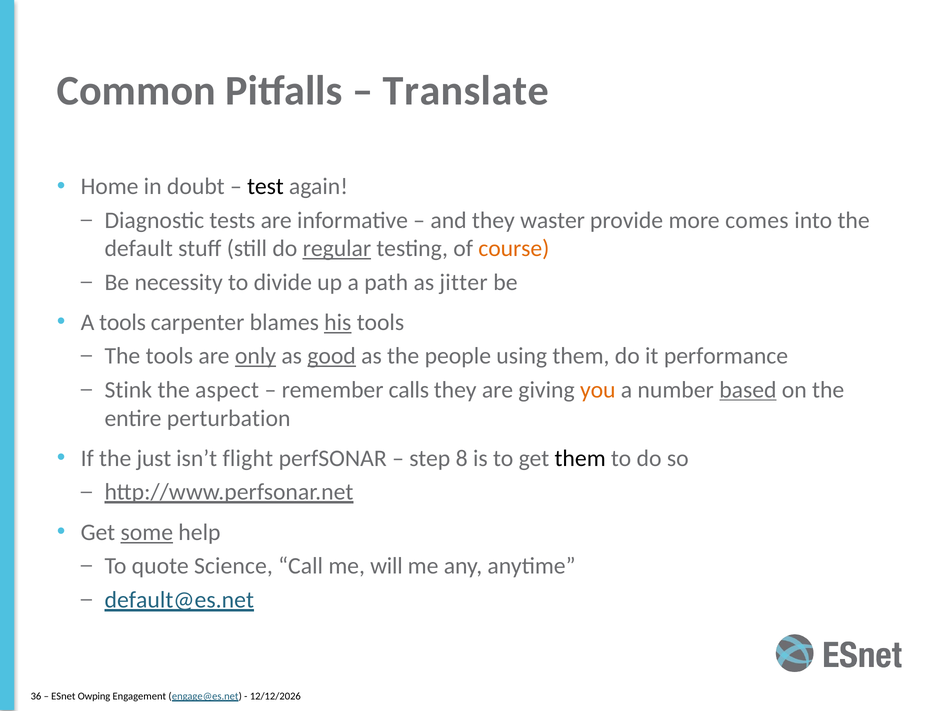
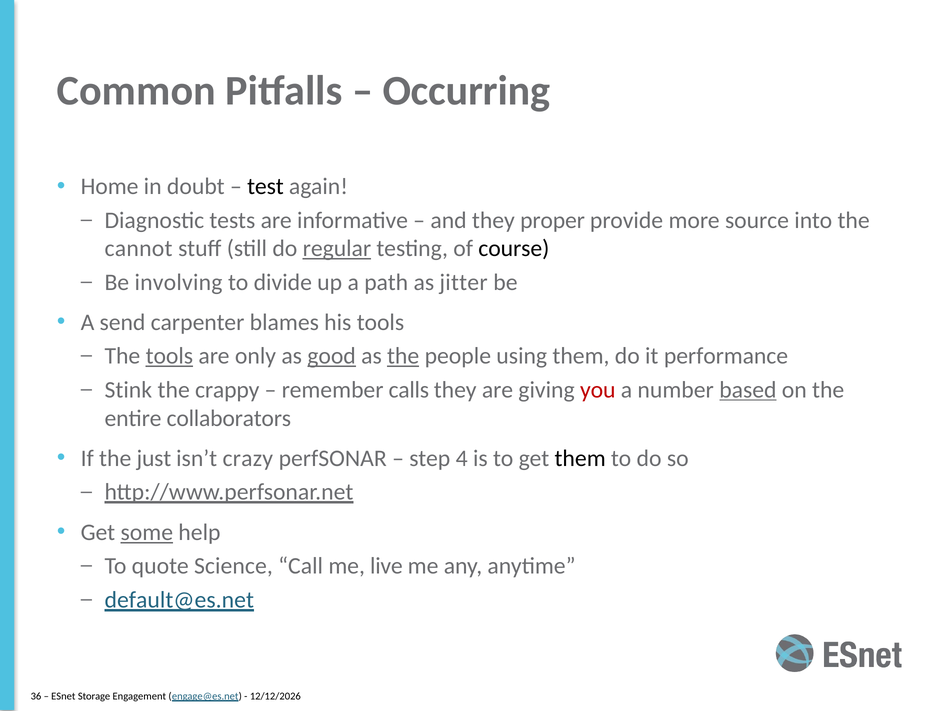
Translate: Translate -> Occurring
waster: waster -> proper
comes: comes -> source
default: default -> cannot
course colour: orange -> black
necessity: necessity -> involving
A tools: tools -> send
his underline: present -> none
tools at (169, 356) underline: none -> present
only underline: present -> none
the at (403, 356) underline: none -> present
aspect: aspect -> crappy
you colour: orange -> red
perturbation: perturbation -> collaborators
flight: flight -> crazy
8: 8 -> 4
will: will -> live
Owping: Owping -> Storage
